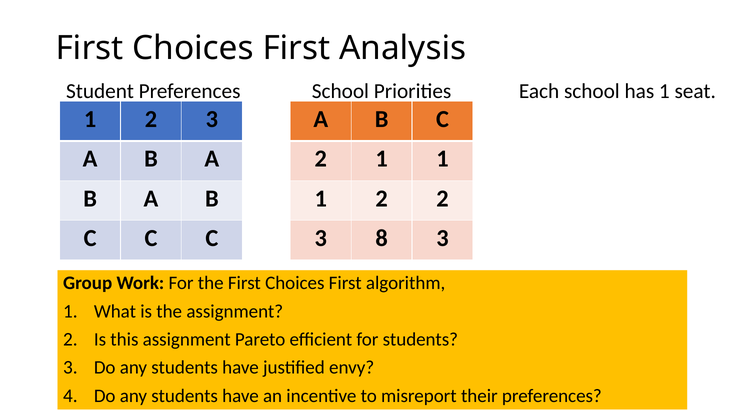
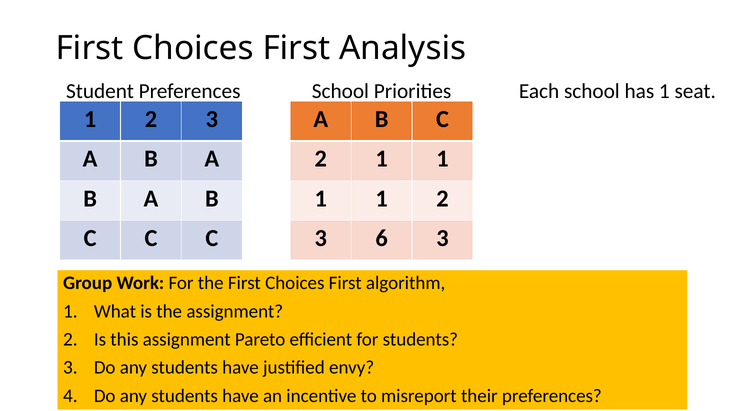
2 at (382, 198): 2 -> 1
8: 8 -> 6
